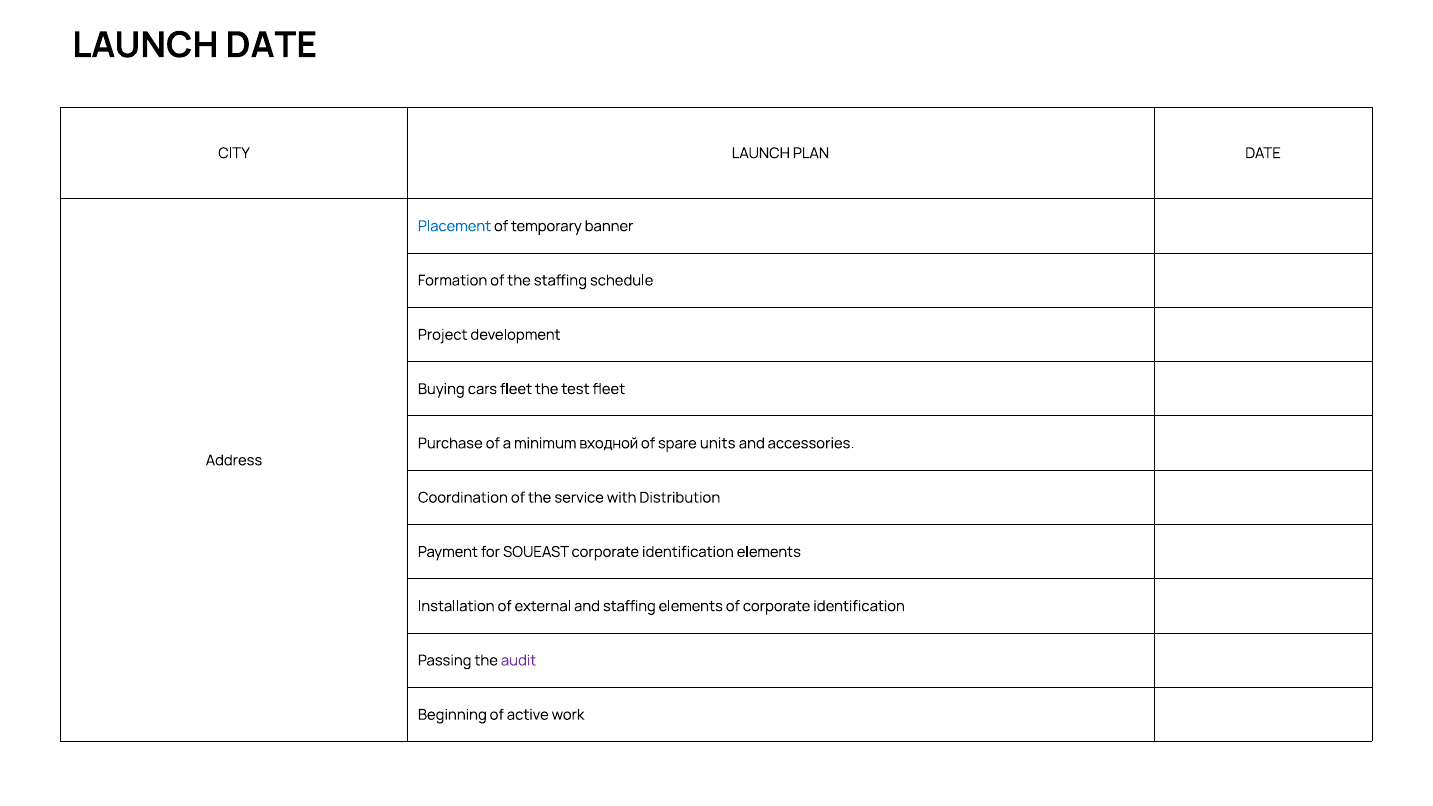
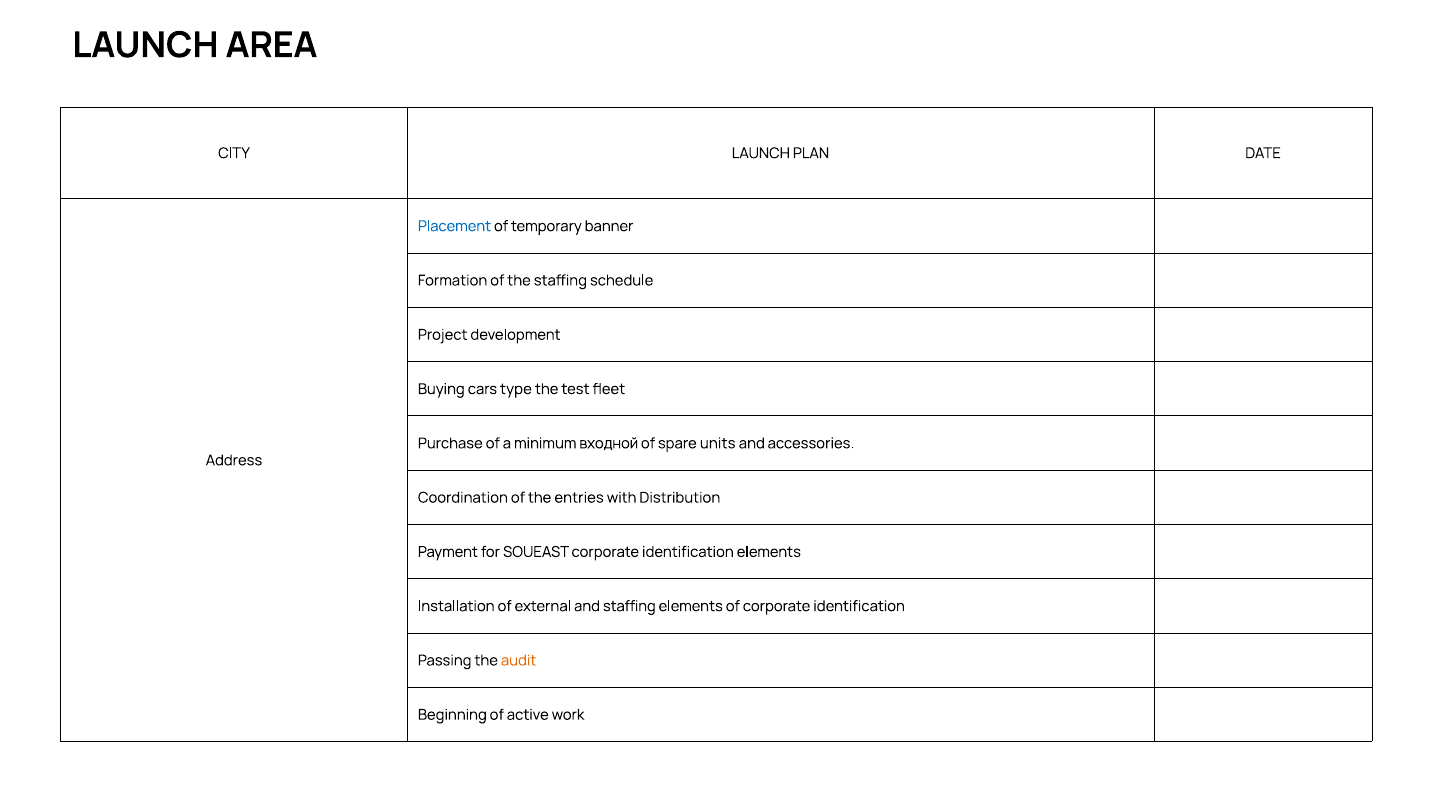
LAUNCH DATE: DATE -> AREA
cars fleet: fleet -> type
service: service -> entries
audit colour: purple -> orange
